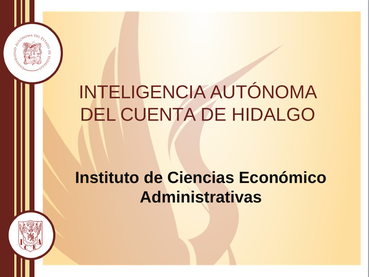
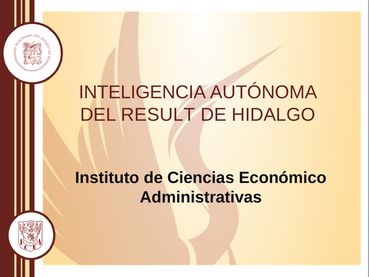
CUENTA: CUENTA -> RESULT
